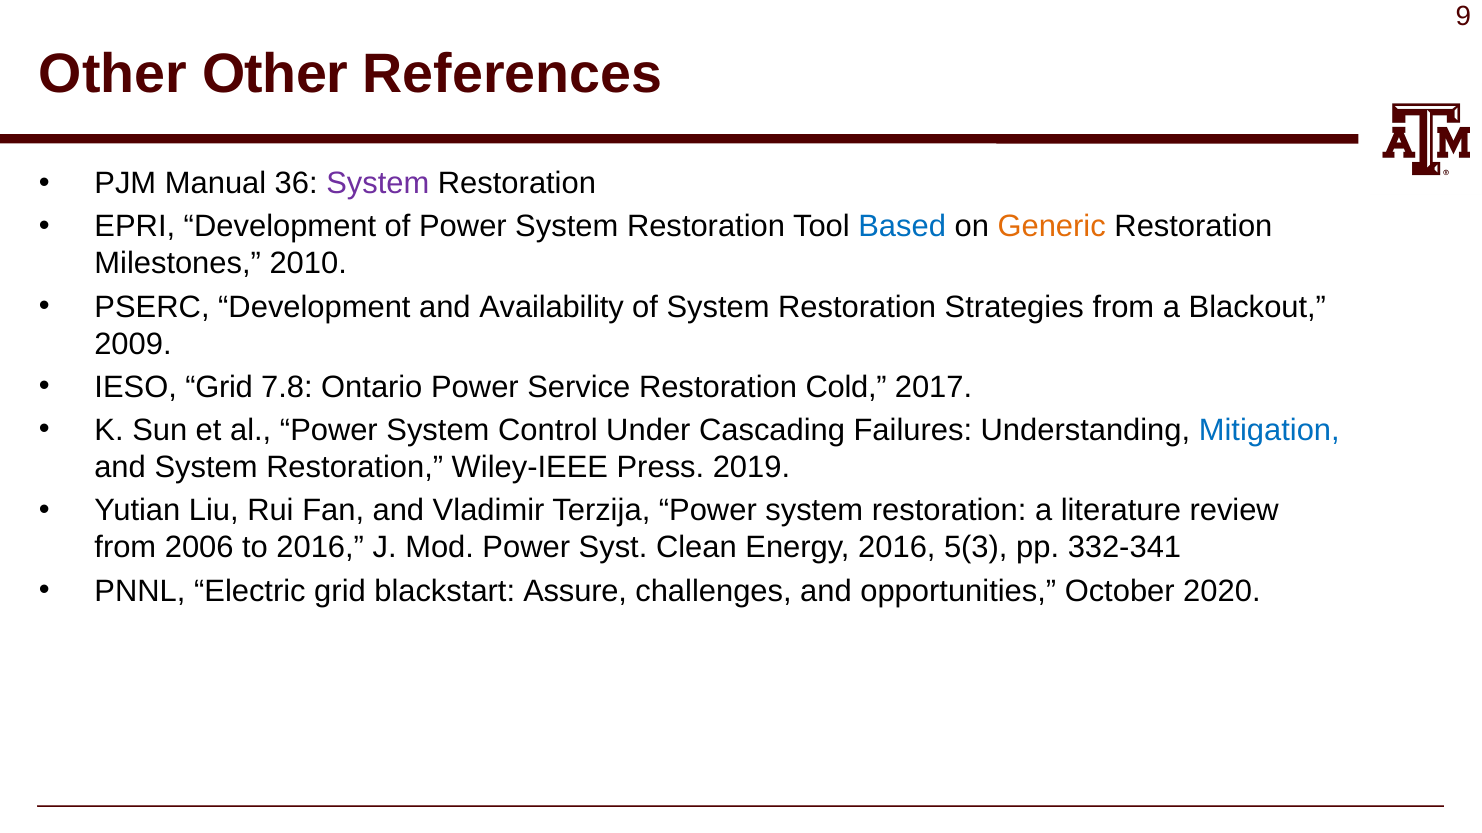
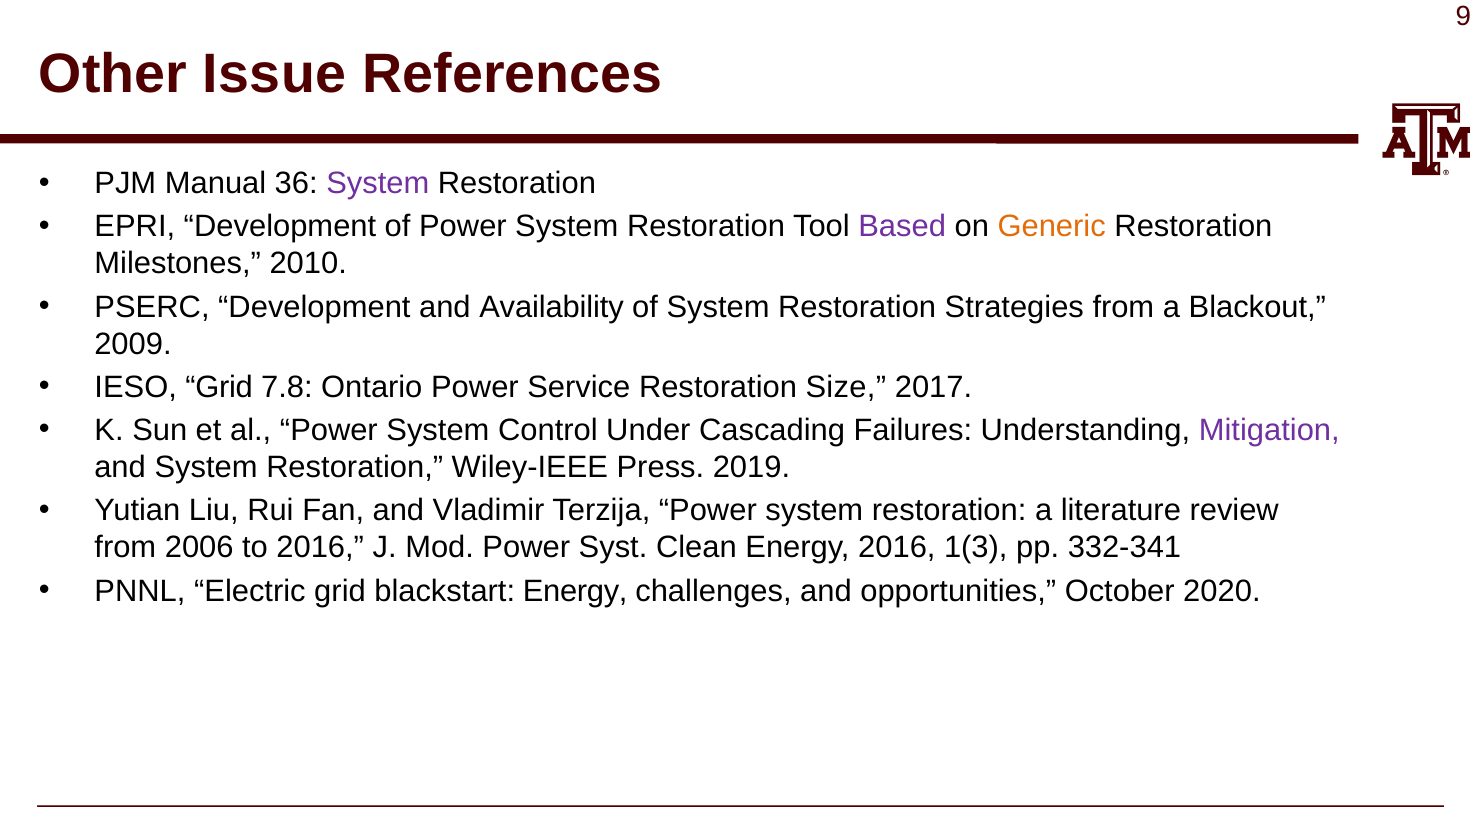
Other Other: Other -> Issue
Based colour: blue -> purple
Cold: Cold -> Size
Mitigation colour: blue -> purple
5(3: 5(3 -> 1(3
blackstart Assure: Assure -> Energy
